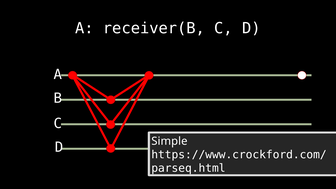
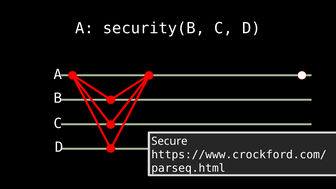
receiver(B: receiver(B -> security(B
Simple: Simple -> Secure
